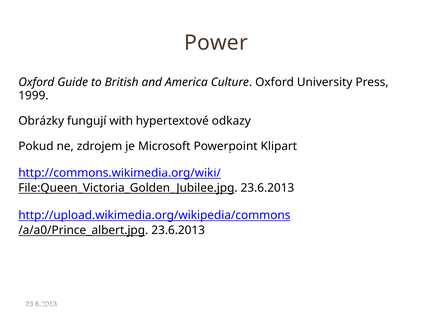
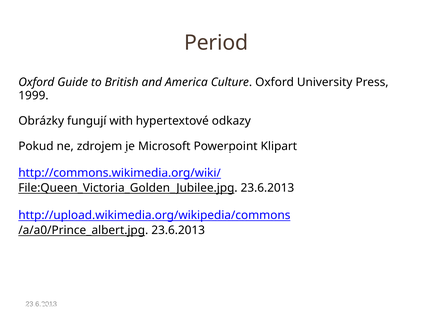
Power: Power -> Period
